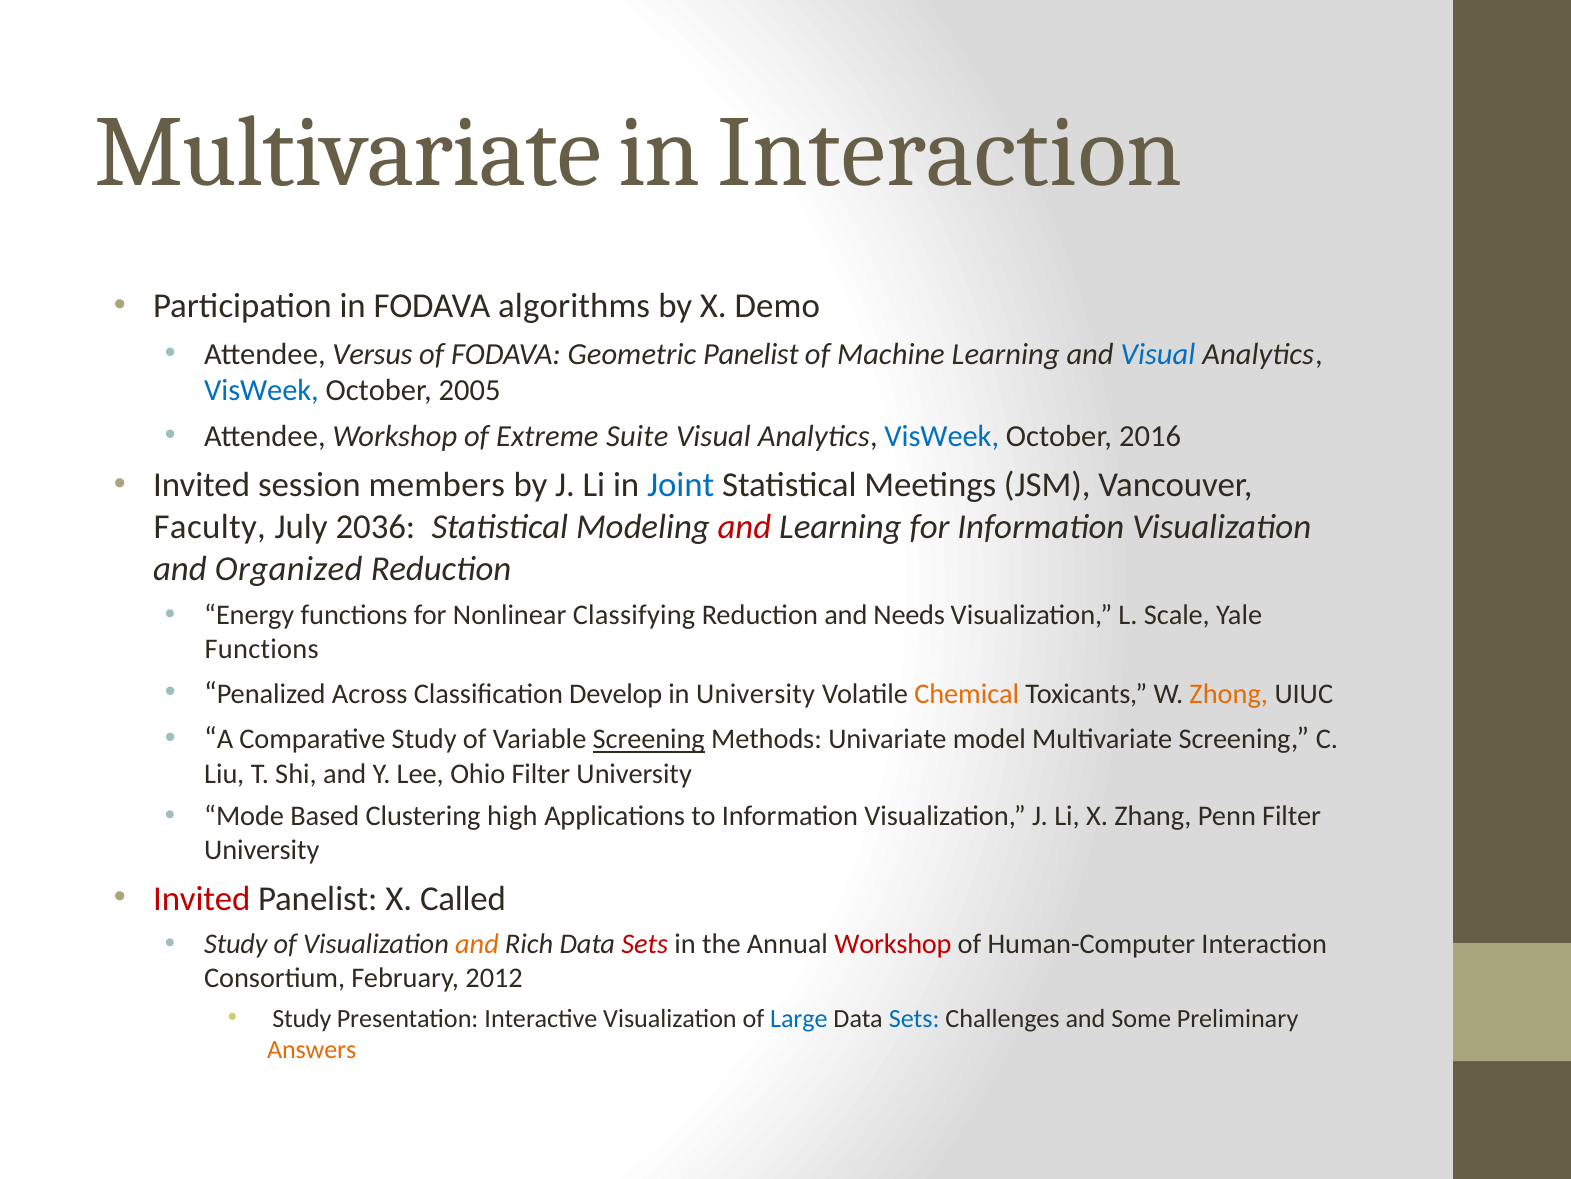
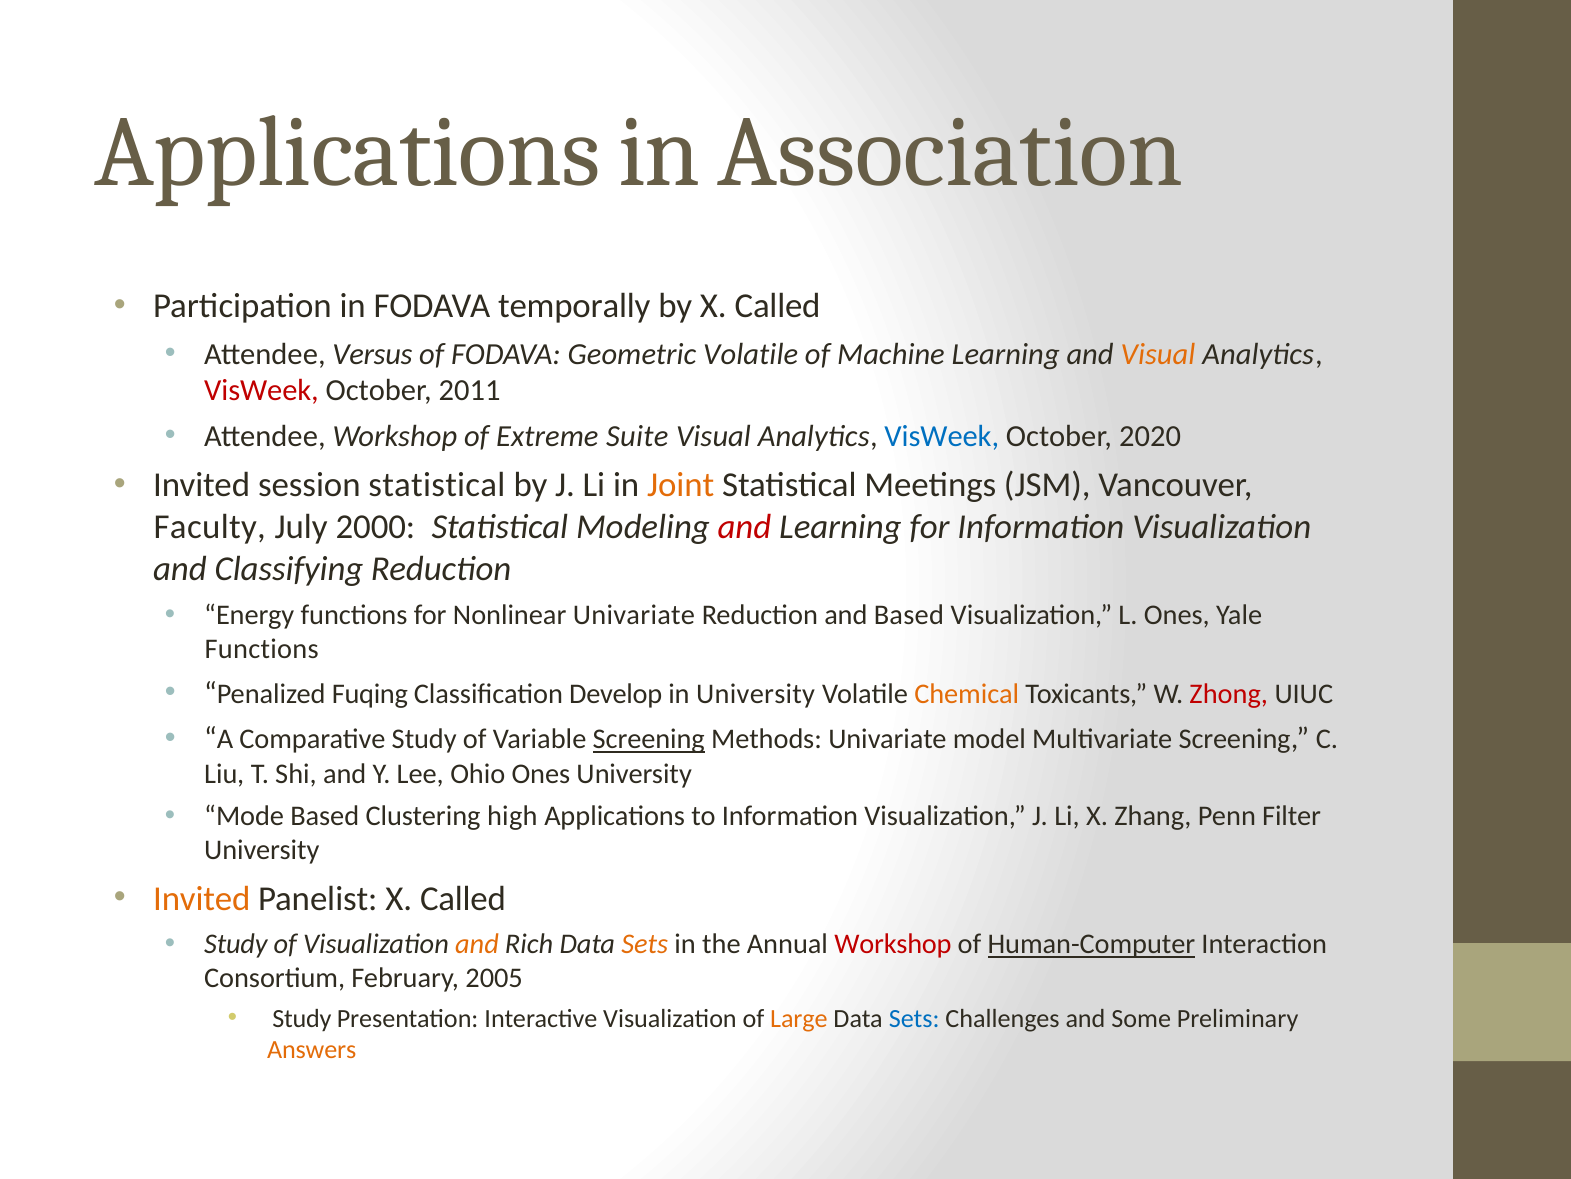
Multivariate at (348, 152): Multivariate -> Applications
in Interaction: Interaction -> Association
algorithms: algorithms -> temporally
by X Demo: Demo -> Called
Geometric Panelist: Panelist -> Volatile
Visual at (1158, 354) colour: blue -> orange
VisWeek at (261, 391) colour: blue -> red
2005: 2005 -> 2011
2016: 2016 -> 2020
session members: members -> statistical
Joint colour: blue -> orange
2036: 2036 -> 2000
Organized: Organized -> Classifying
Nonlinear Classifying: Classifying -> Univariate
and Needs: Needs -> Based
L Scale: Scale -> Ones
Across: Across -> Fuqing
Zhong colour: orange -> red
Ohio Filter: Filter -> Ones
Invited at (202, 898) colour: red -> orange
Sets at (645, 944) colour: red -> orange
Human-Computer underline: none -> present
2012: 2012 -> 2005
Large colour: blue -> orange
